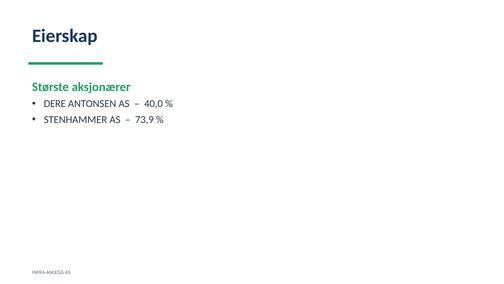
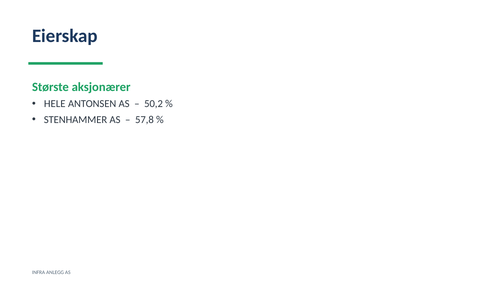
DERE: DERE -> HELE
40,0: 40,0 -> 50,2
73,9: 73,9 -> 57,8
